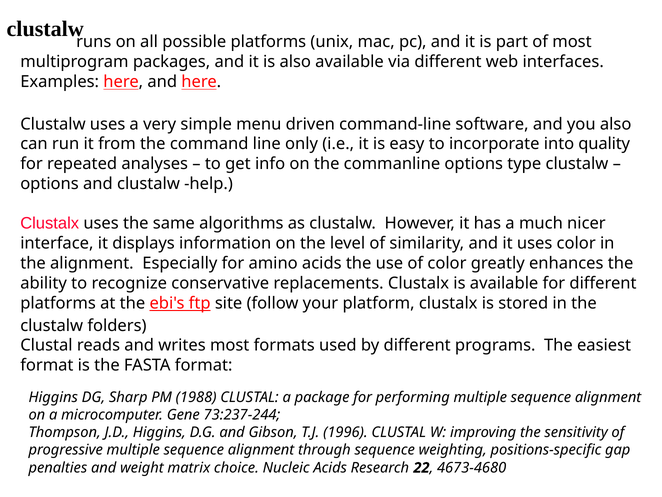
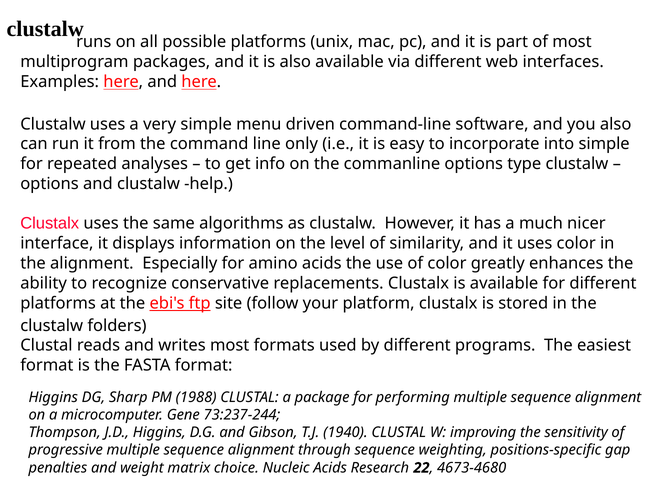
into quality: quality -> simple
1996: 1996 -> 1940
